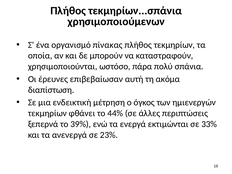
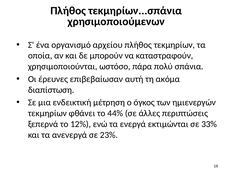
πίνακας: πίνακας -> αρχείου
39%: 39% -> 12%
